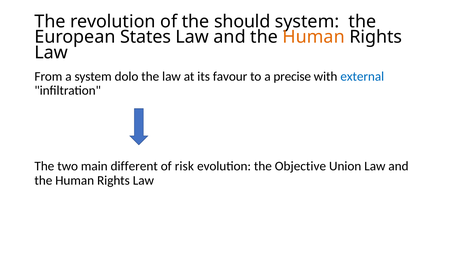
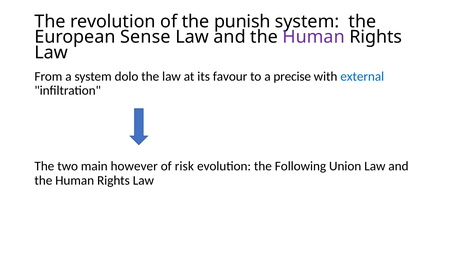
should: should -> punish
States: States -> Sense
Human at (314, 37) colour: orange -> purple
different: different -> however
Objective: Objective -> Following
